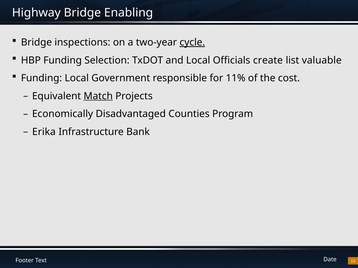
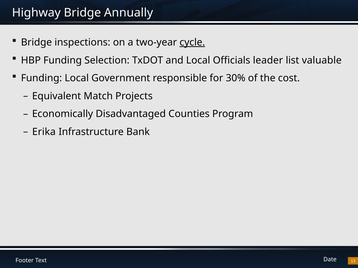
Enabling: Enabling -> Annually
create: create -> leader
11%: 11% -> 30%
Match underline: present -> none
